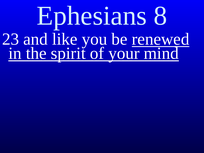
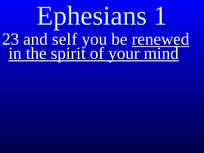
8: 8 -> 1
like: like -> self
